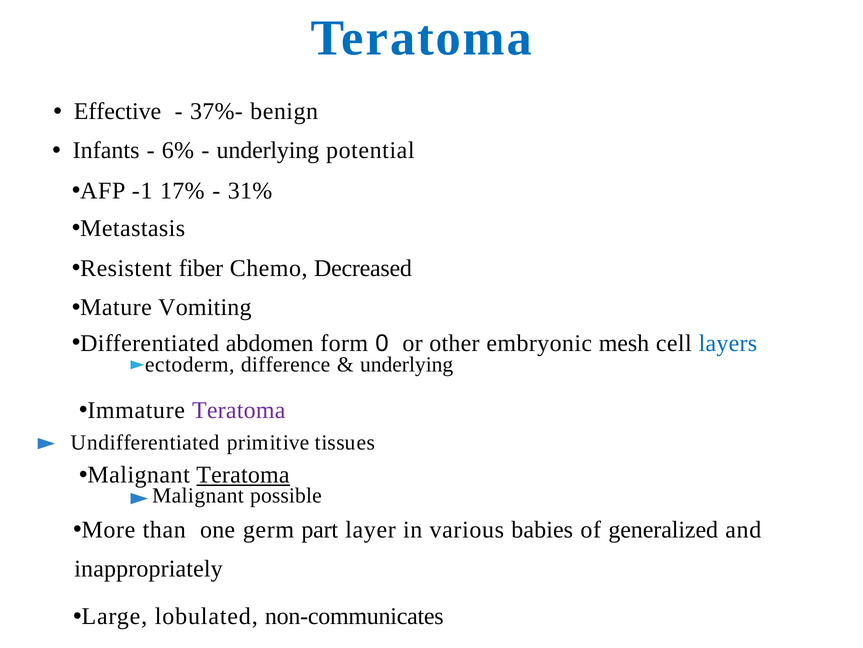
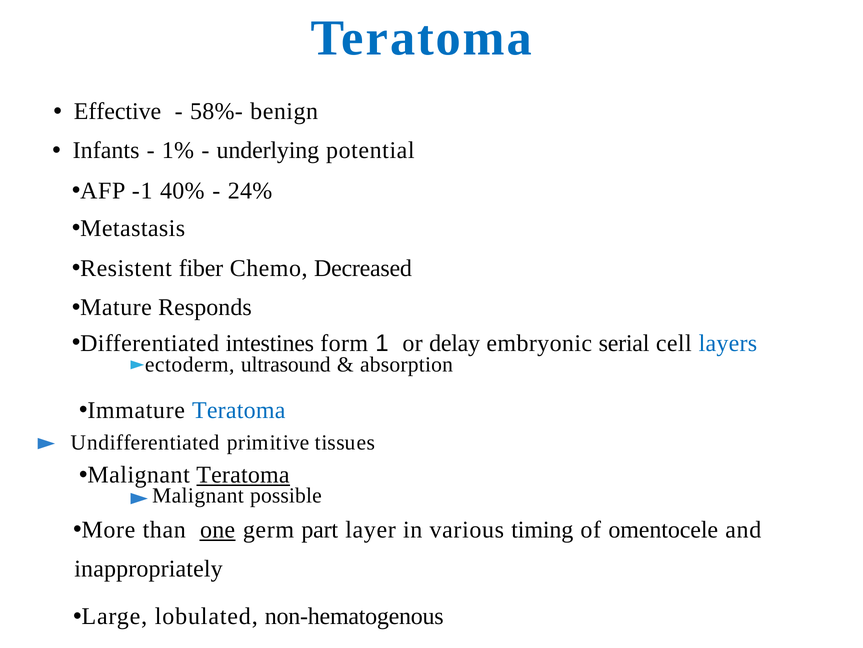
37%-: 37%- -> 58%-
6%: 6% -> 1%
17%: 17% -> 40%
31%: 31% -> 24%
Vomiting: Vomiting -> Responds
abdomen: abdomen -> intestines
0: 0 -> 1
other: other -> delay
mesh: mesh -> serial
difference: difference -> ultrasound
underlying at (407, 364): underlying -> absorption
Teratoma at (239, 410) colour: purple -> blue
one underline: none -> present
babies: babies -> timing
generalized: generalized -> omentocele
non-communicates: non-communicates -> non-hematogenous
